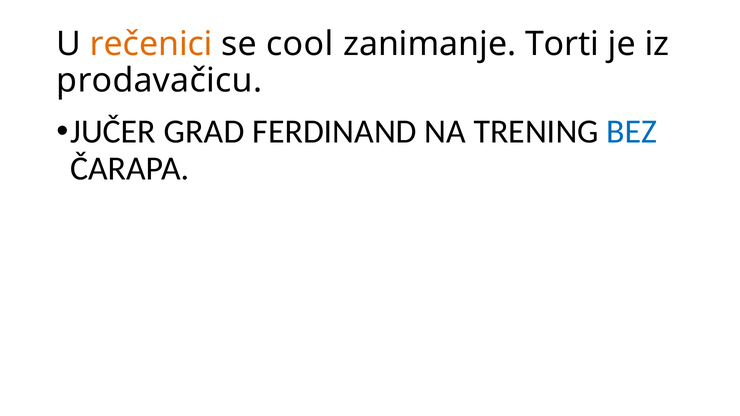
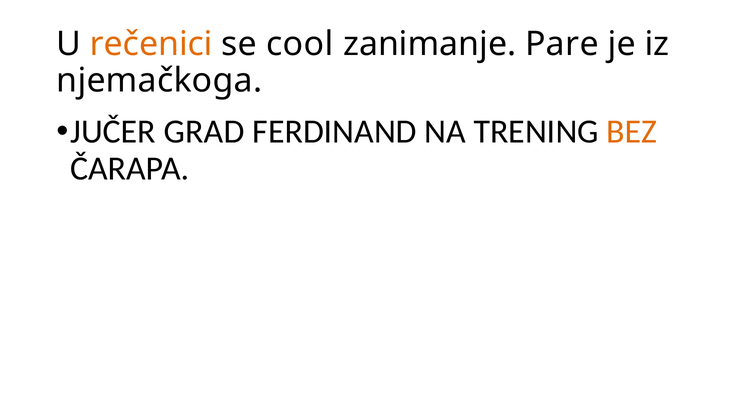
Torti: Torti -> Pare
prodavačicu: prodavačicu -> njemačkoga
BEZ colour: blue -> orange
